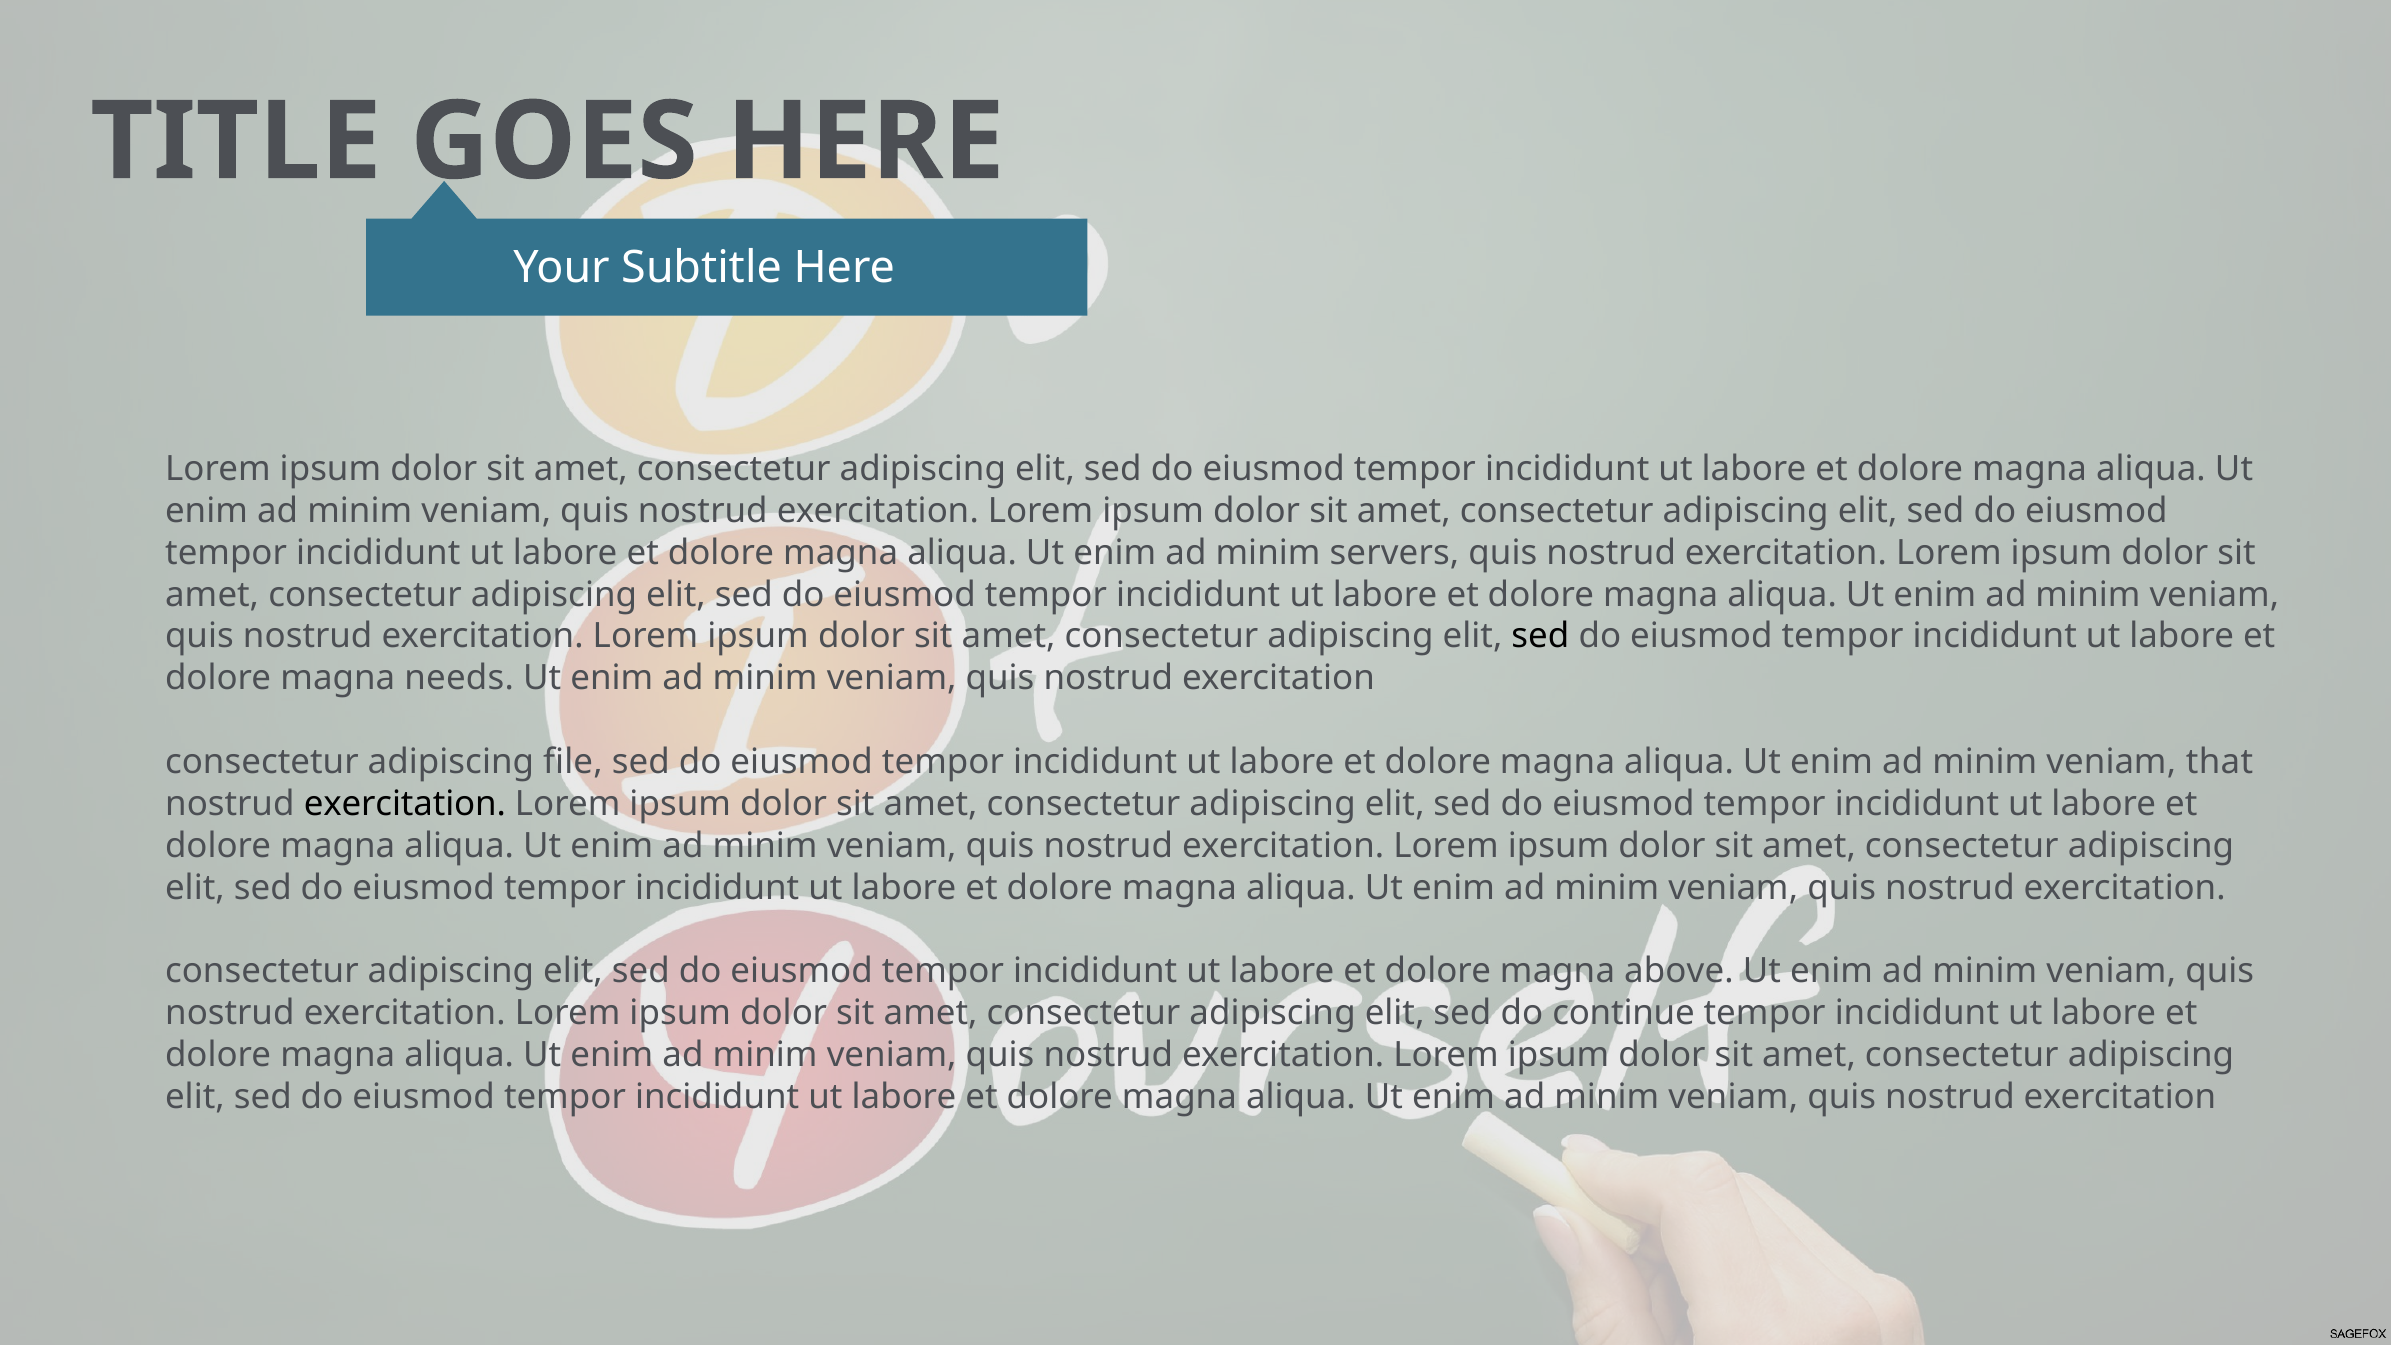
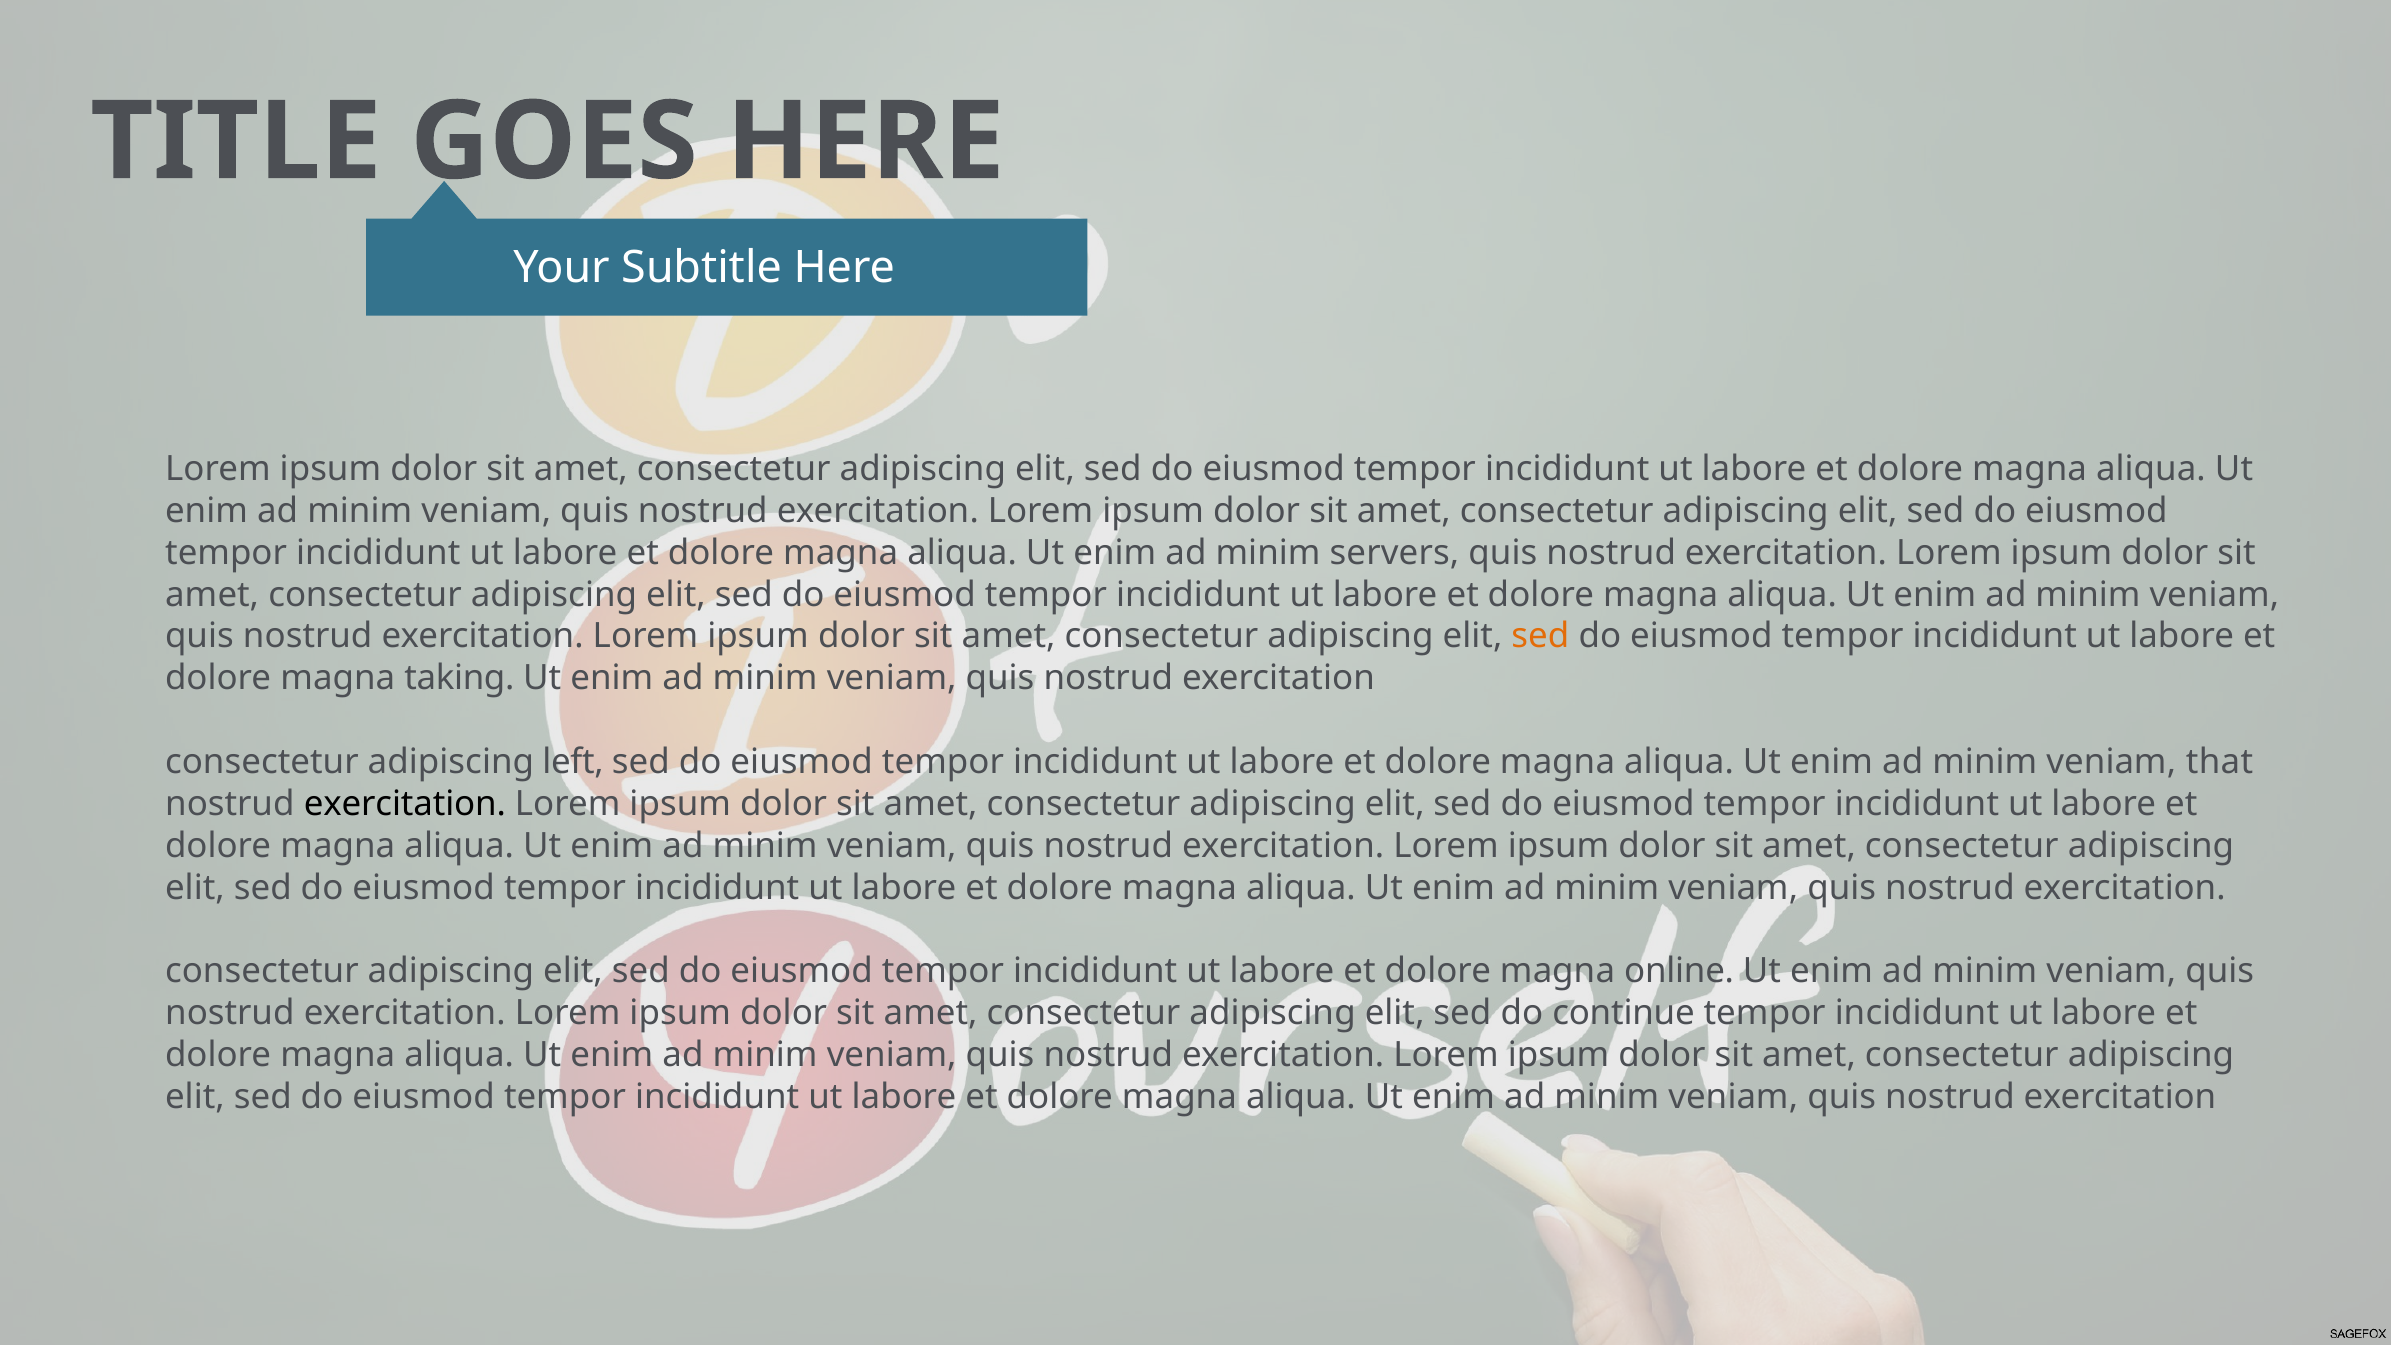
sed at (1540, 636) colour: black -> orange
needs: needs -> taking
file: file -> left
above: above -> online
